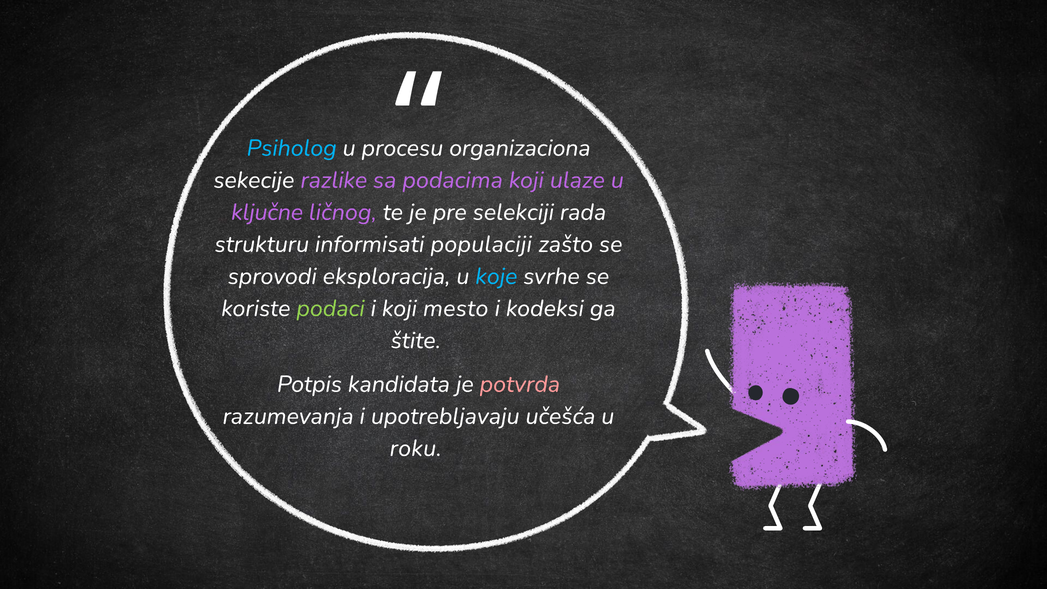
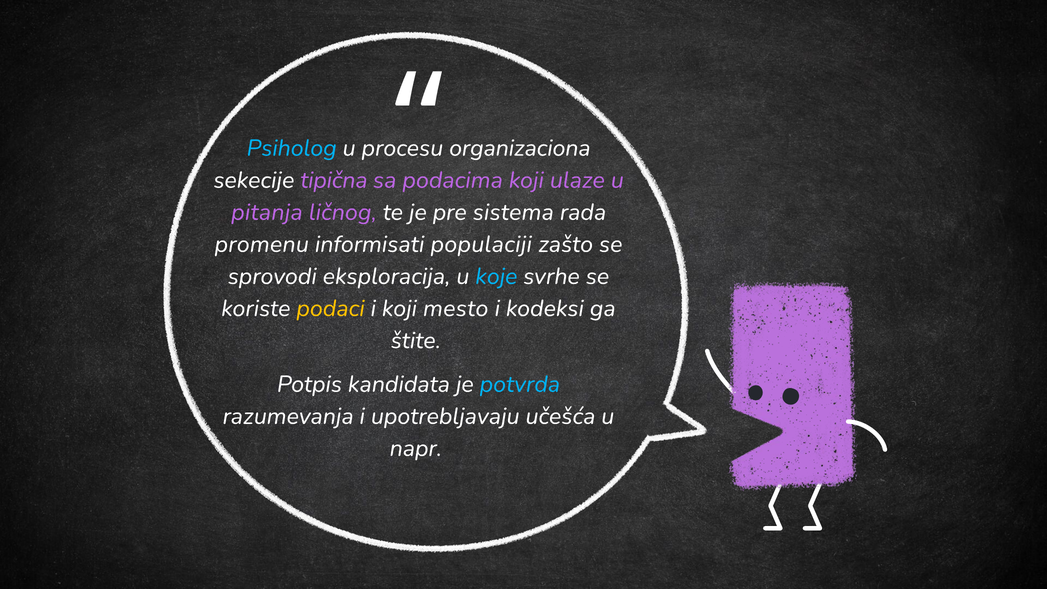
razlike: razlike -> tipična
ključne: ključne -> pitanja
selekciji: selekciji -> sistema
strukturu: strukturu -> promenu
podaci colour: light green -> yellow
potvrda colour: pink -> light blue
roku: roku -> napr
